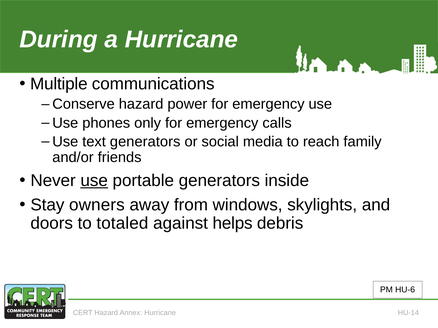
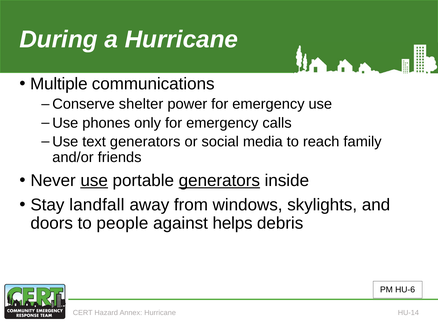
hazard at (141, 104): hazard -> shelter
generators at (219, 181) underline: none -> present
owners: owners -> landfall
totaled: totaled -> people
